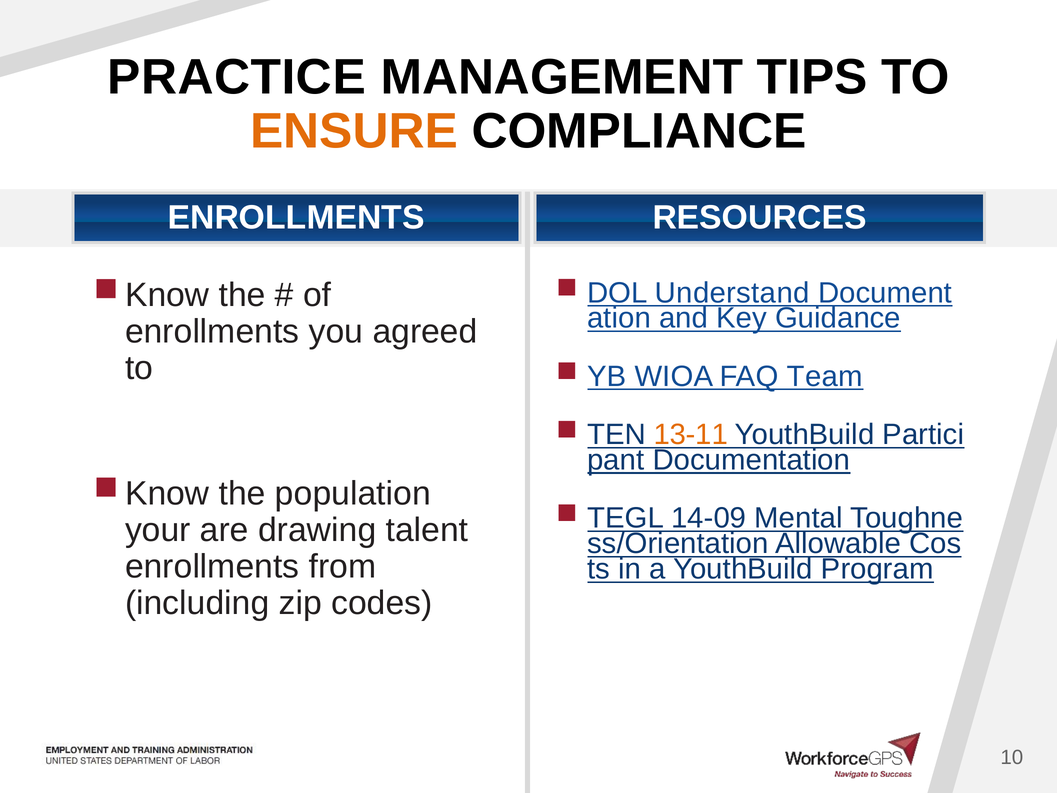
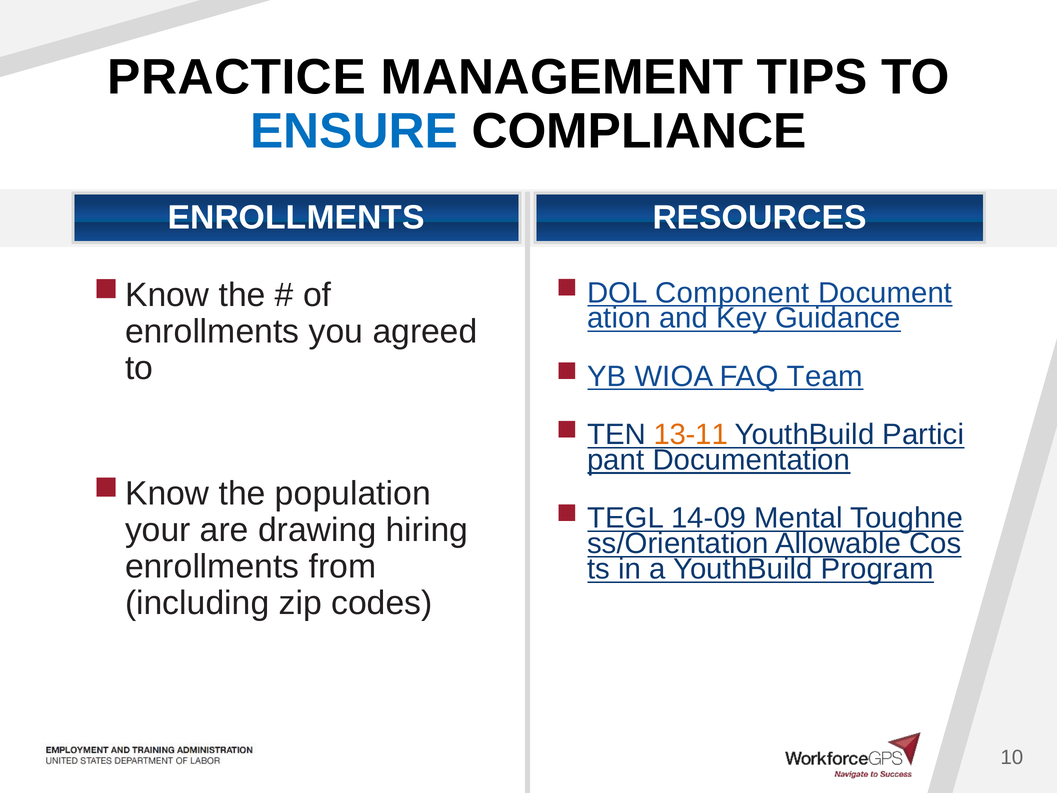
ENSURE colour: orange -> blue
Understand: Understand -> Component
talent: talent -> hiring
